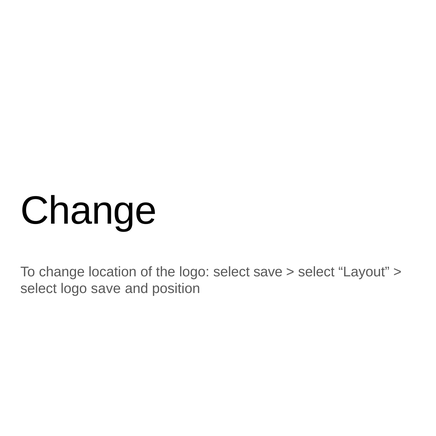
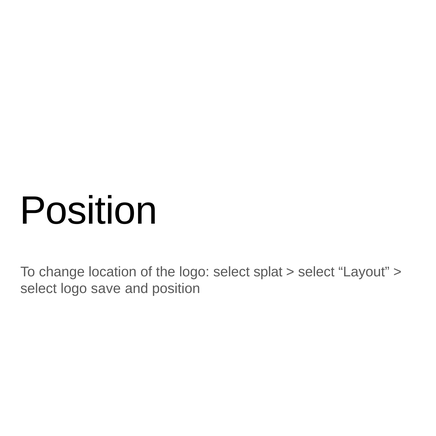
Change at (89, 211): Change -> Position
select save: save -> splat
